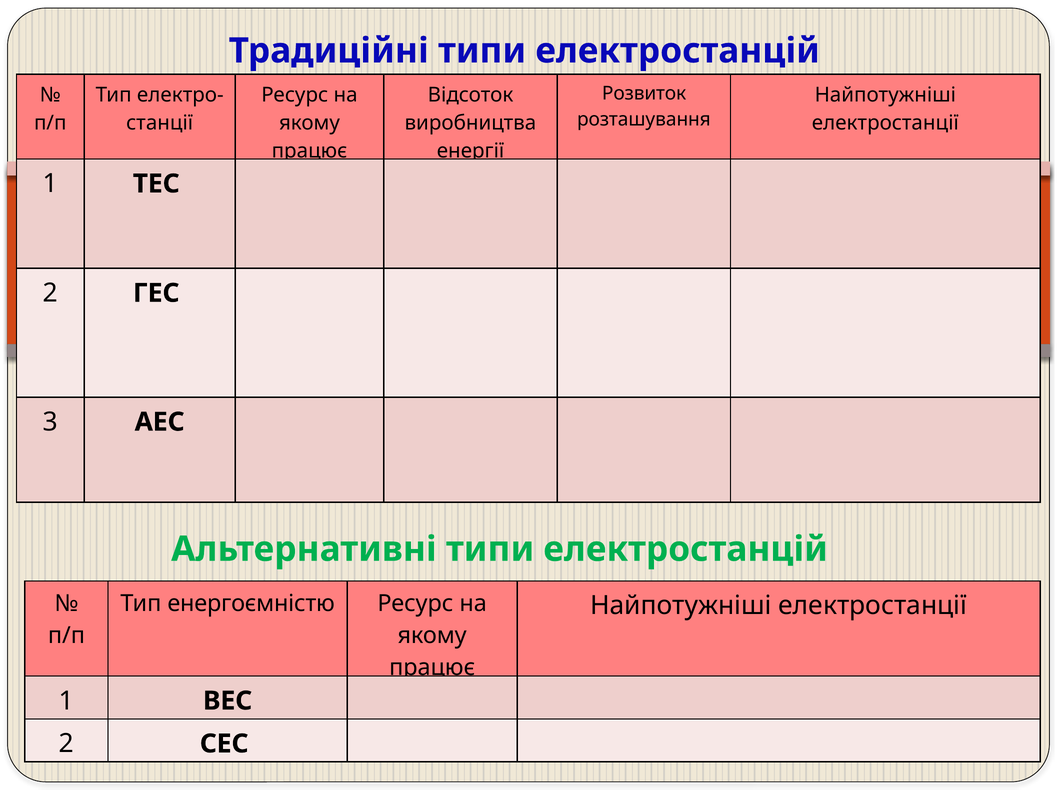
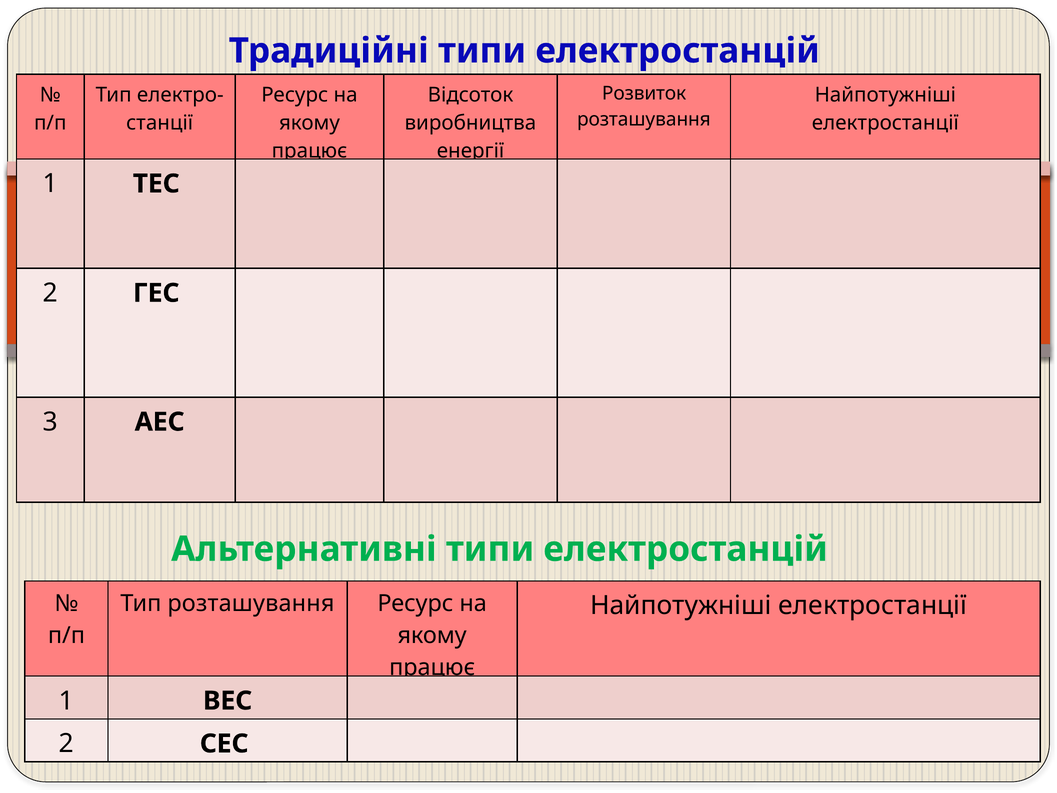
Тип енергоємністю: енергоємністю -> розташування
